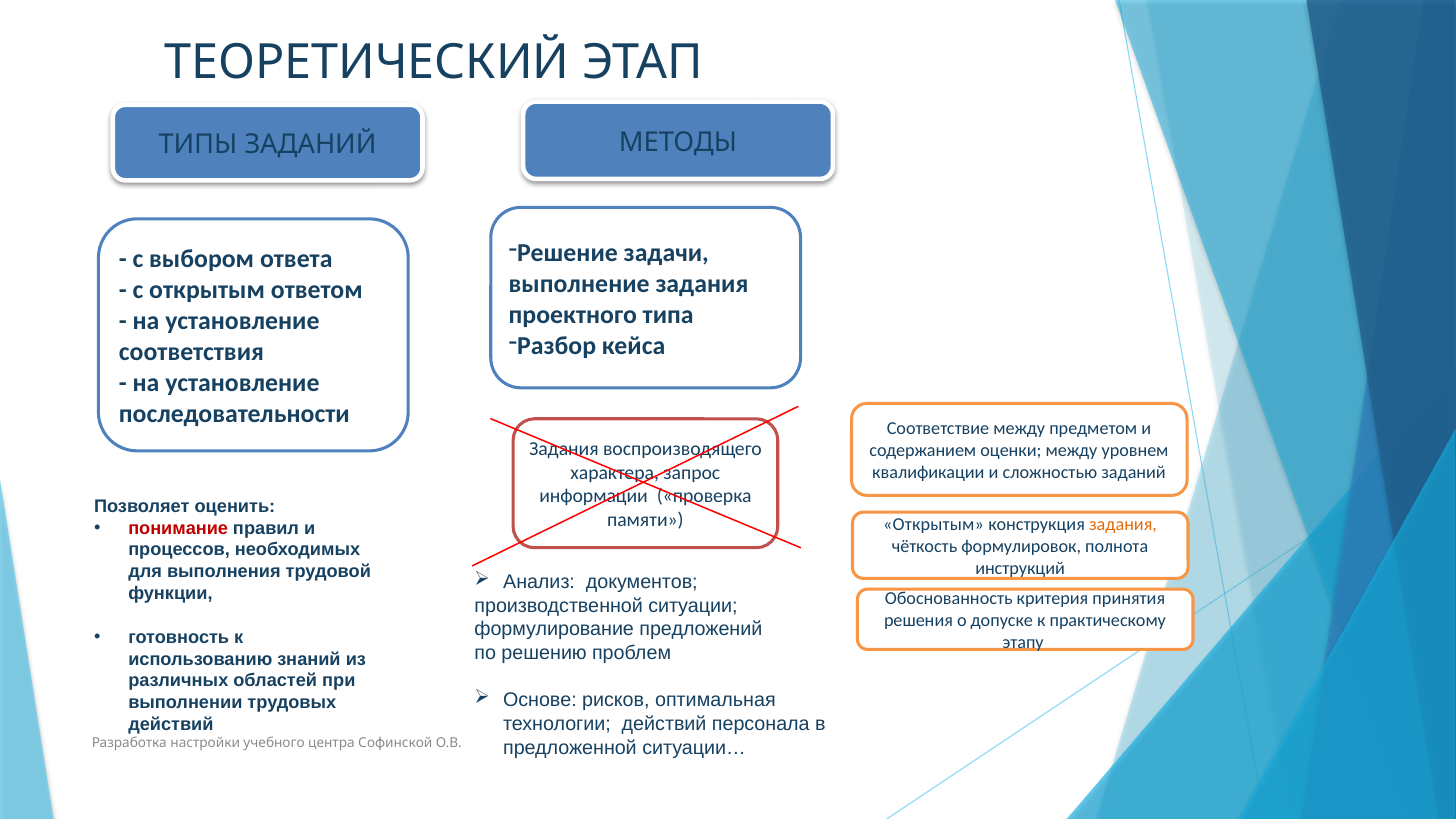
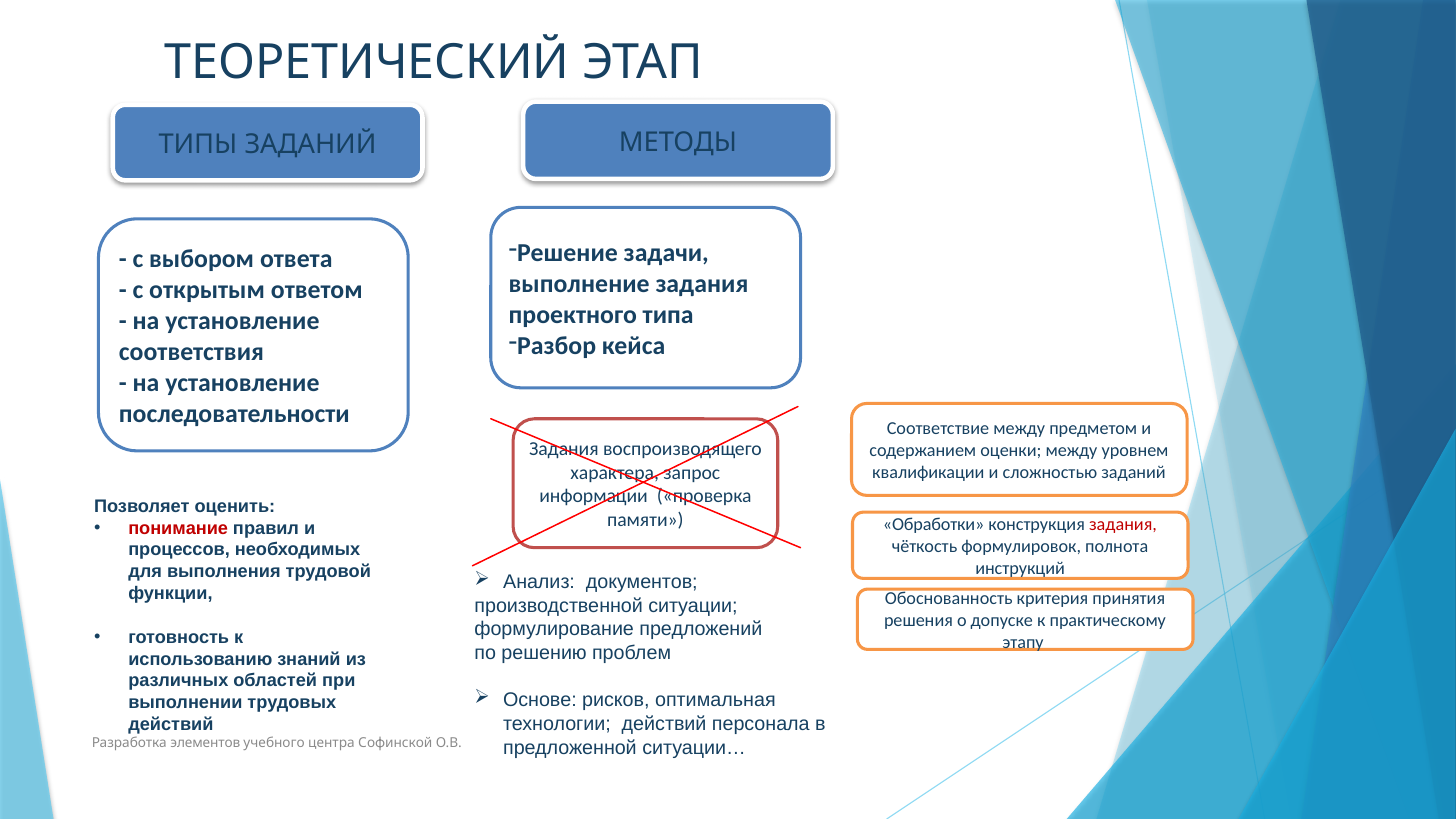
Открытым at (934, 525): Открытым -> Обработки
задания at (1123, 525) colour: orange -> red
настройки: настройки -> элементов
